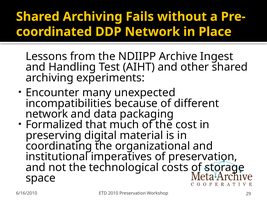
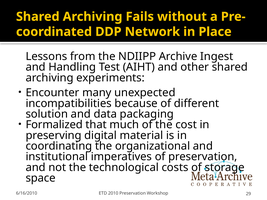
network at (47, 114): network -> solution
